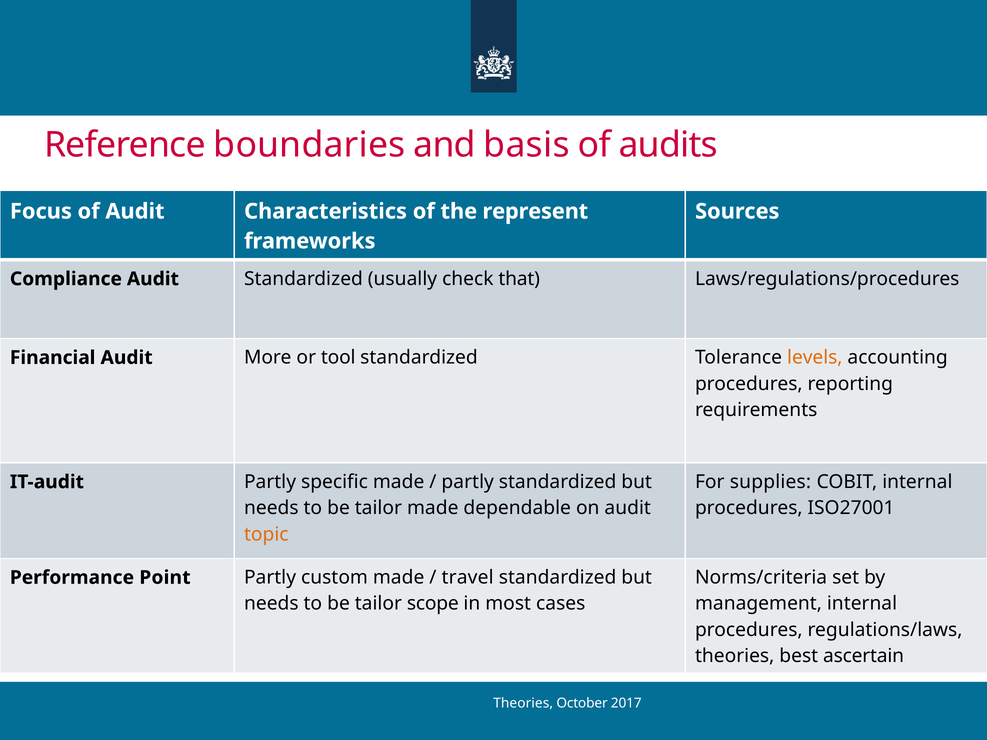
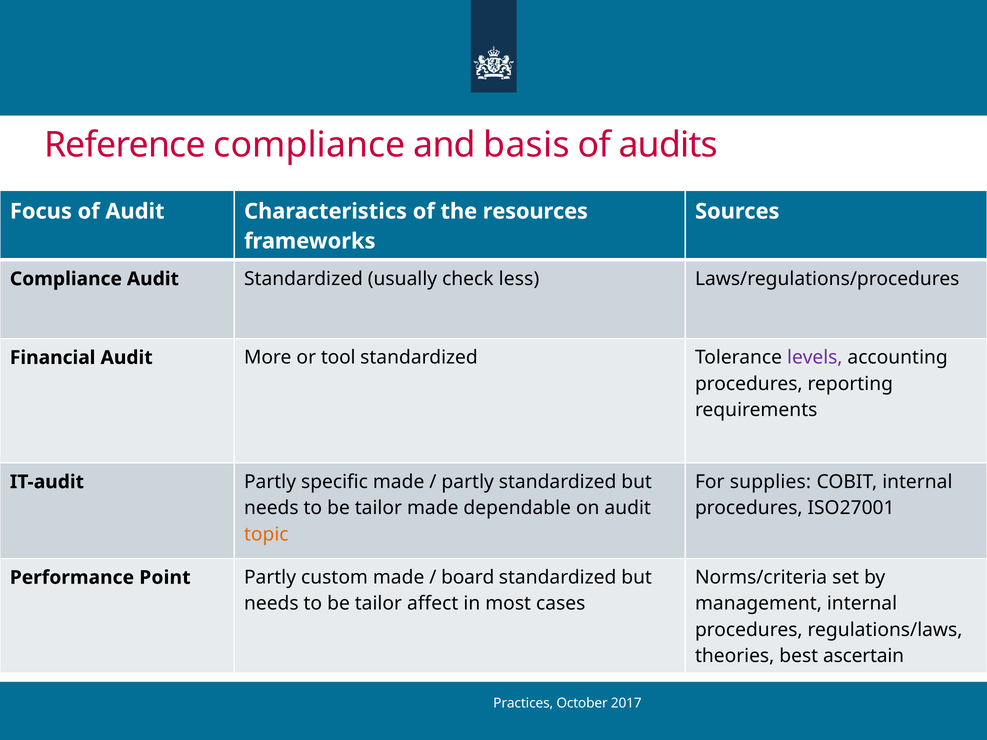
Reference boundaries: boundaries -> compliance
represent: represent -> resources
that: that -> less
levels colour: orange -> purple
travel: travel -> board
scope: scope -> affect
Theories at (523, 703): Theories -> Practices
